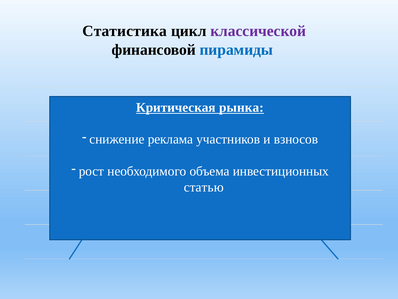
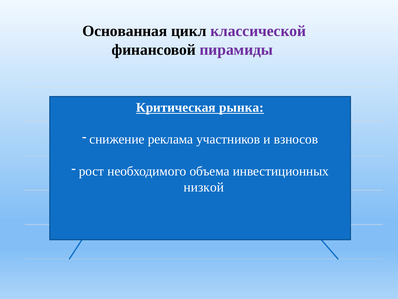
Статистика: Статистика -> Основанная
пирамиды colour: blue -> purple
статью: статью -> низкой
